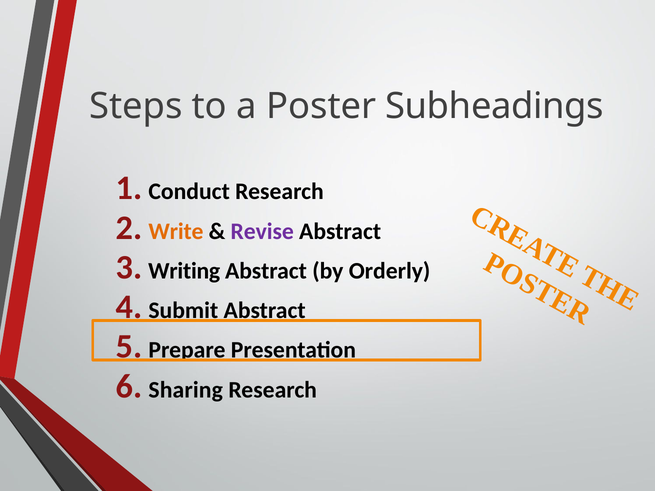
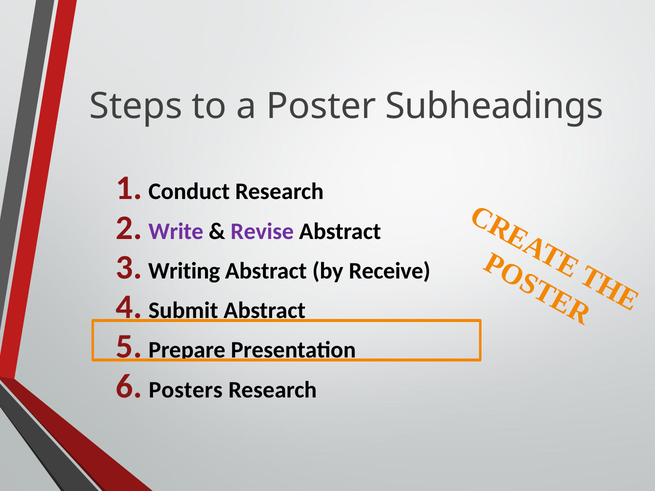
Write colour: orange -> purple
Orderly: Orderly -> Receive
Sharing: Sharing -> Posters
